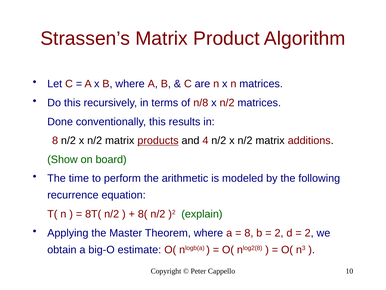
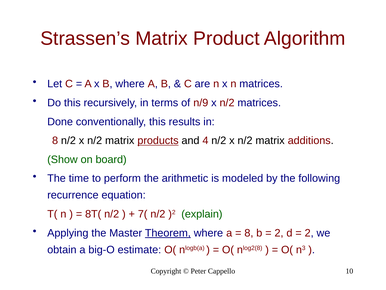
n/8: n/8 -> n/9
8(: 8( -> 7(
Theorem underline: none -> present
